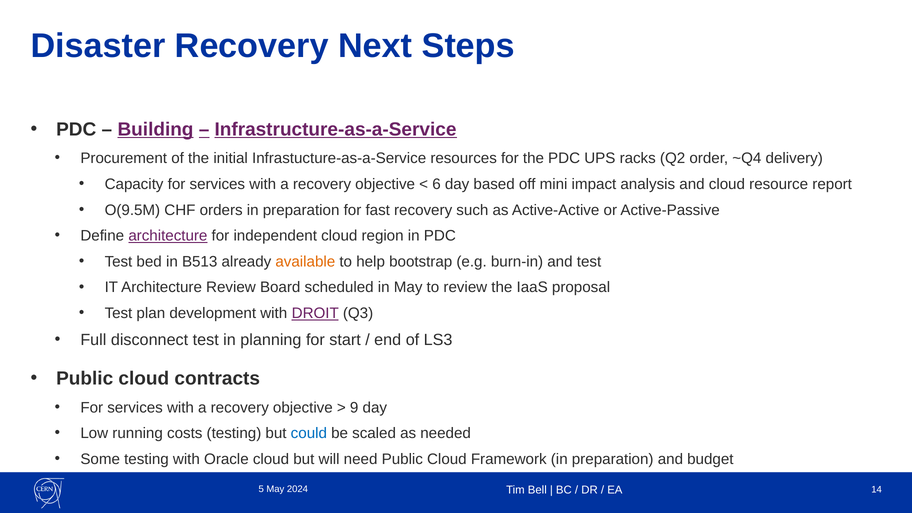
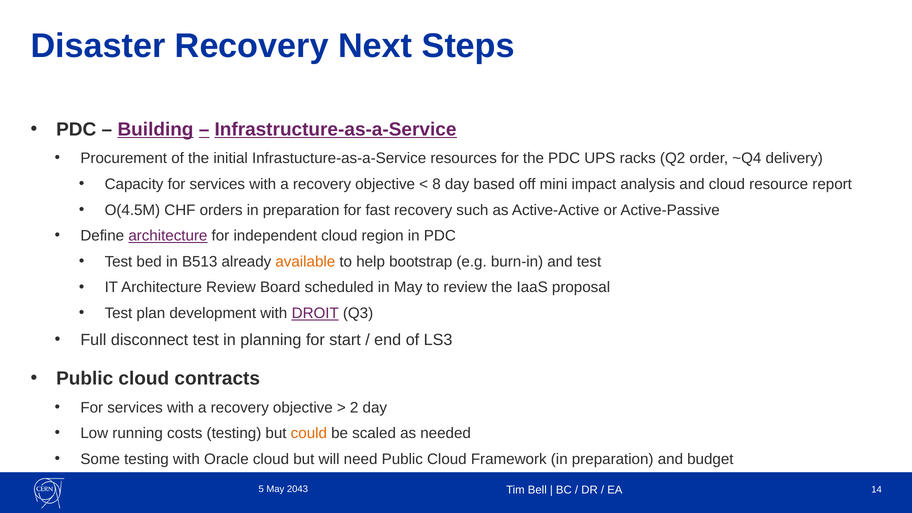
6: 6 -> 8
O(9.5M: O(9.5M -> O(4.5M
9: 9 -> 2
could colour: blue -> orange
2024: 2024 -> 2043
